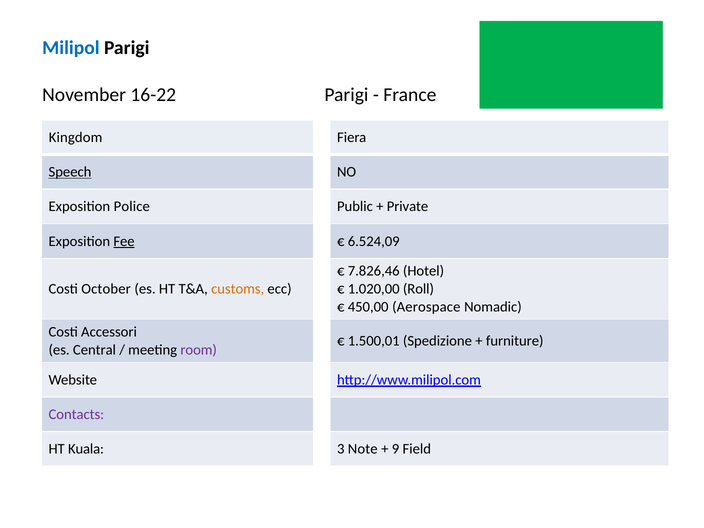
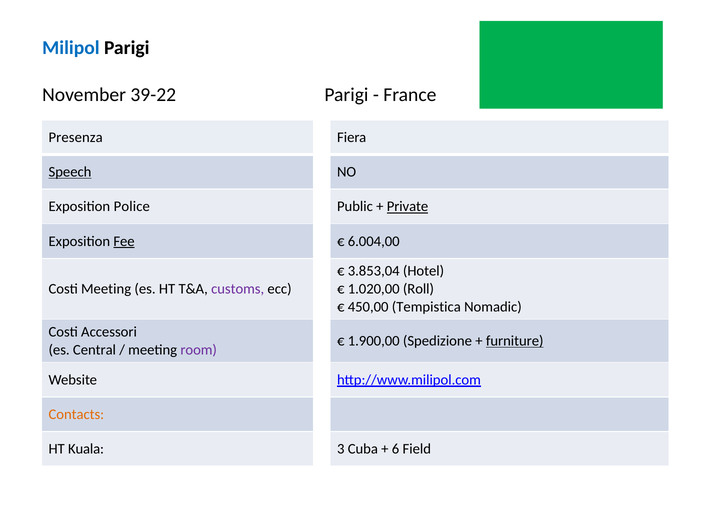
16-22: 16-22 -> 39-22
Kingdom: Kingdom -> Presenza
Private underline: none -> present
6.524,09: 6.524,09 -> 6.004,00
7.826,46: 7.826,46 -> 3.853,04
Costi October: October -> Meeting
customs colour: orange -> purple
Aerospace: Aerospace -> Tempistica
1.500,01: 1.500,01 -> 1.900,00
furniture underline: none -> present
Contacts colour: purple -> orange
Note: Note -> Cuba
9: 9 -> 6
